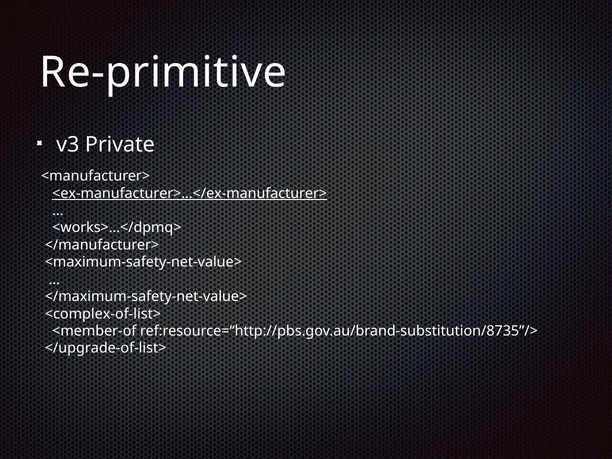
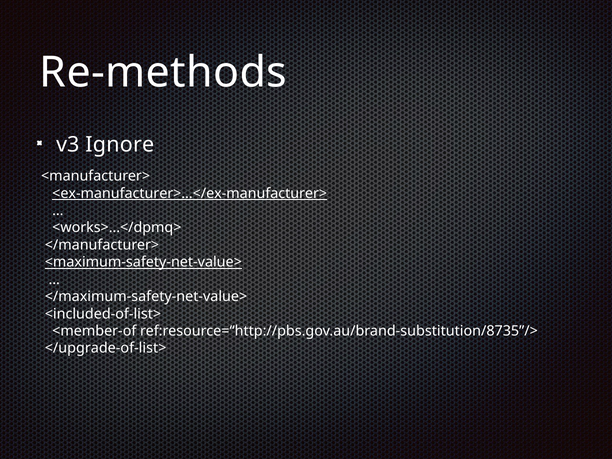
Re-primitive: Re-primitive -> Re-methods
Private: Private -> Ignore
<maximum-safety-net-value> underline: none -> present
<complex-of-list>: <complex-of-list> -> <included-of-list>
